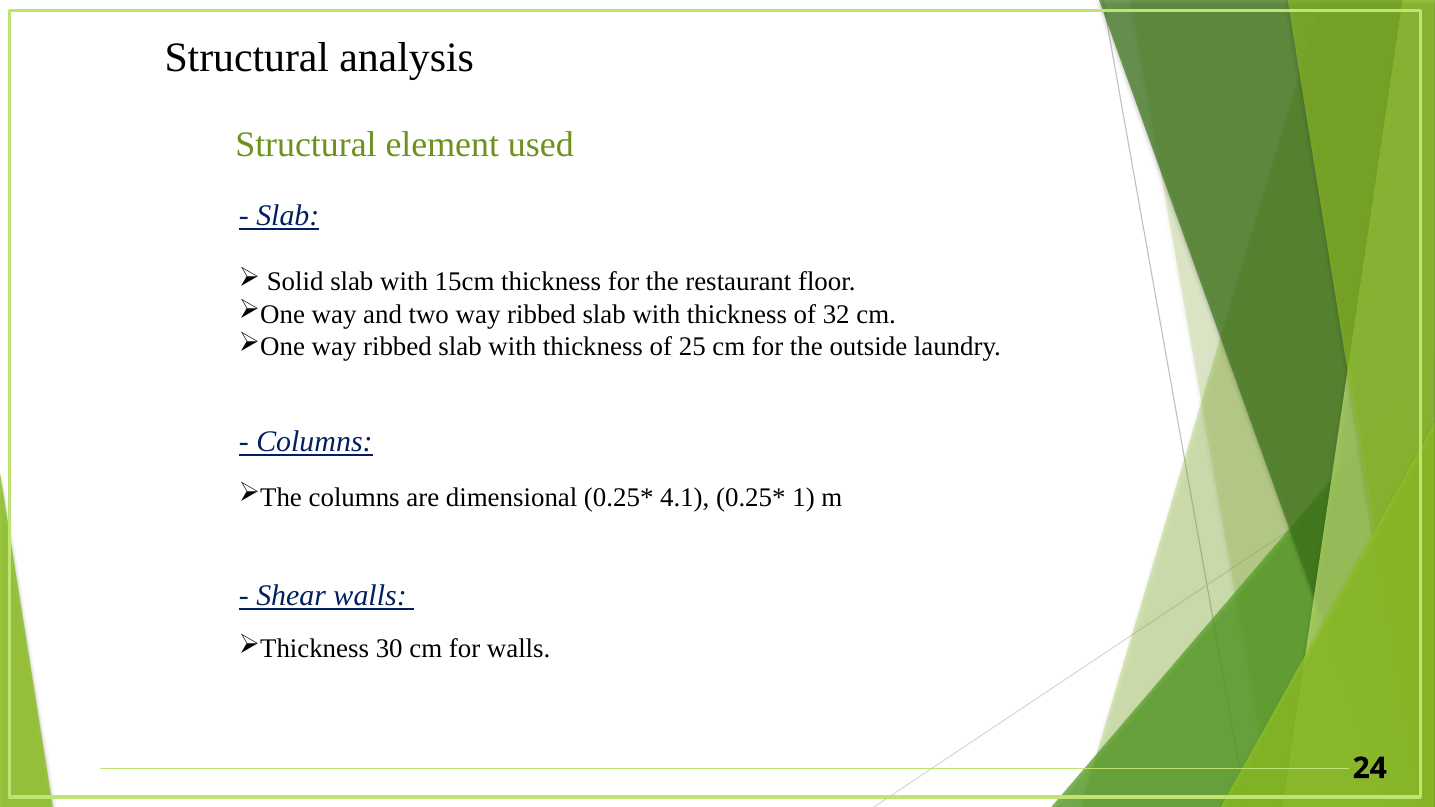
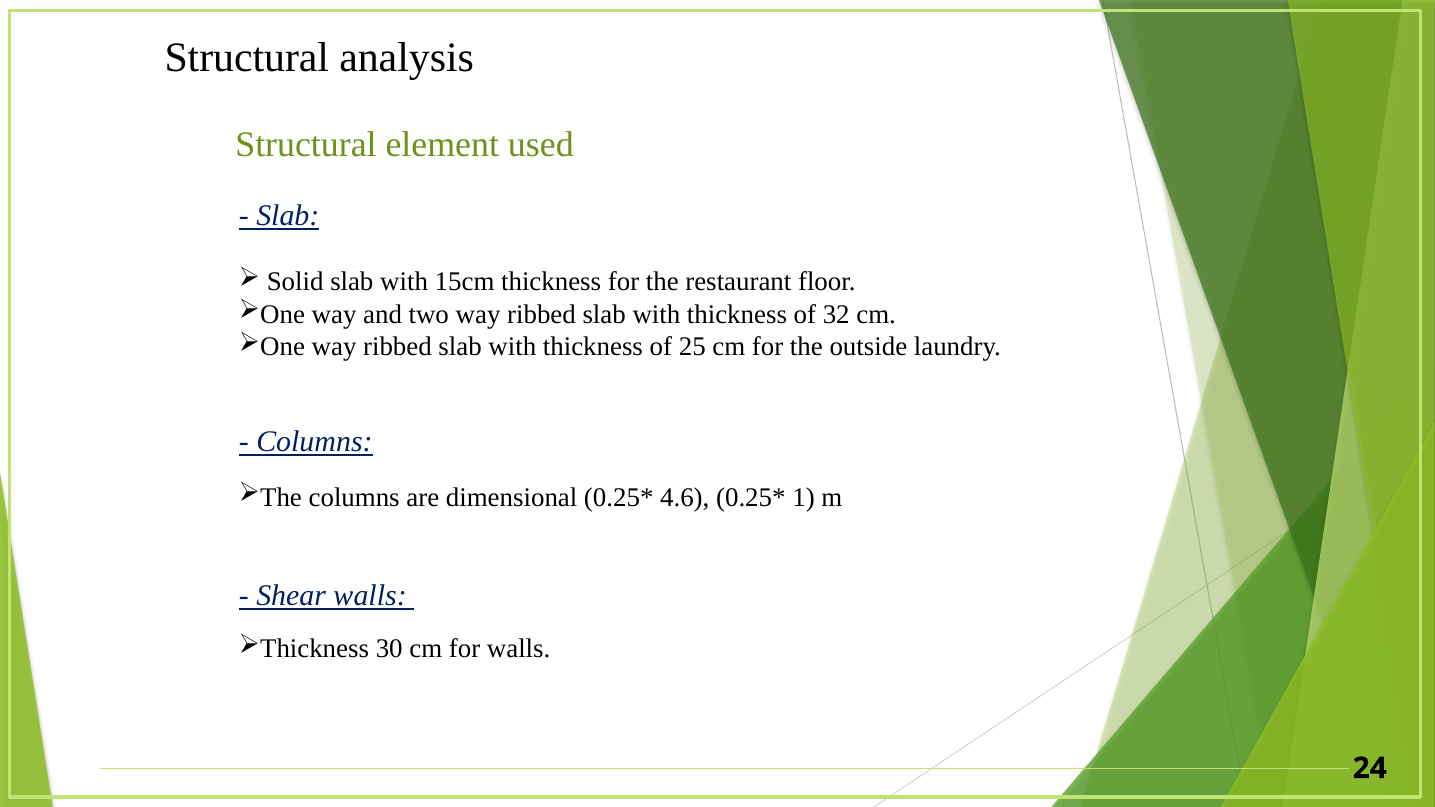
4.1: 4.1 -> 4.6
